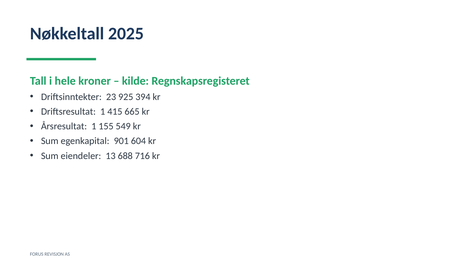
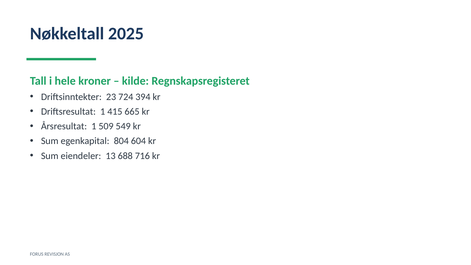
925: 925 -> 724
155: 155 -> 509
901: 901 -> 804
